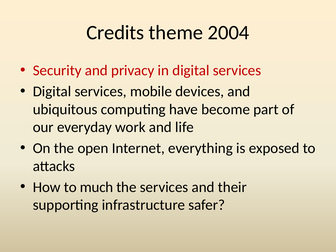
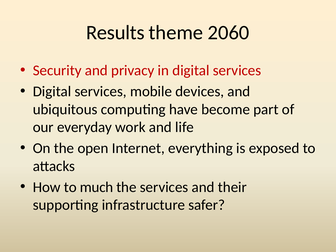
Credits: Credits -> Results
2004: 2004 -> 2060
